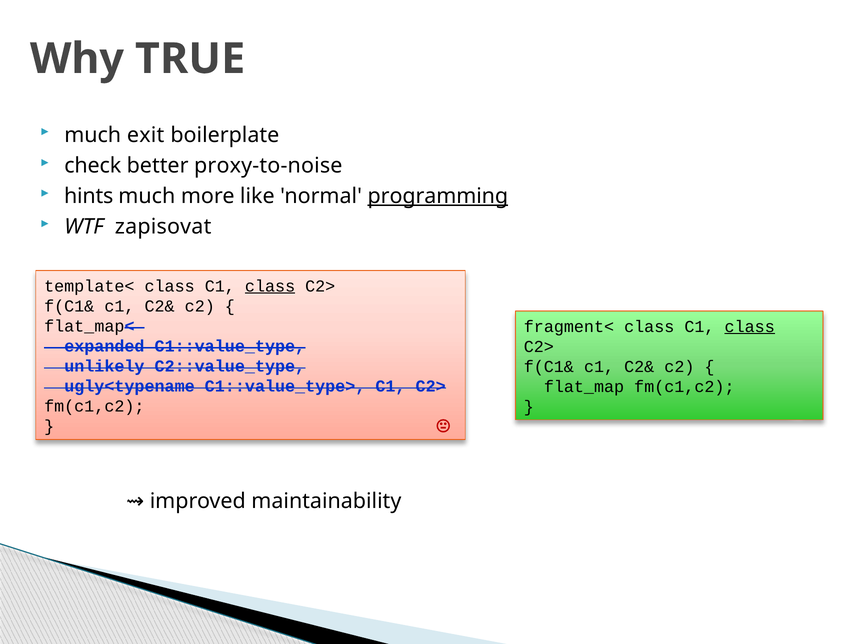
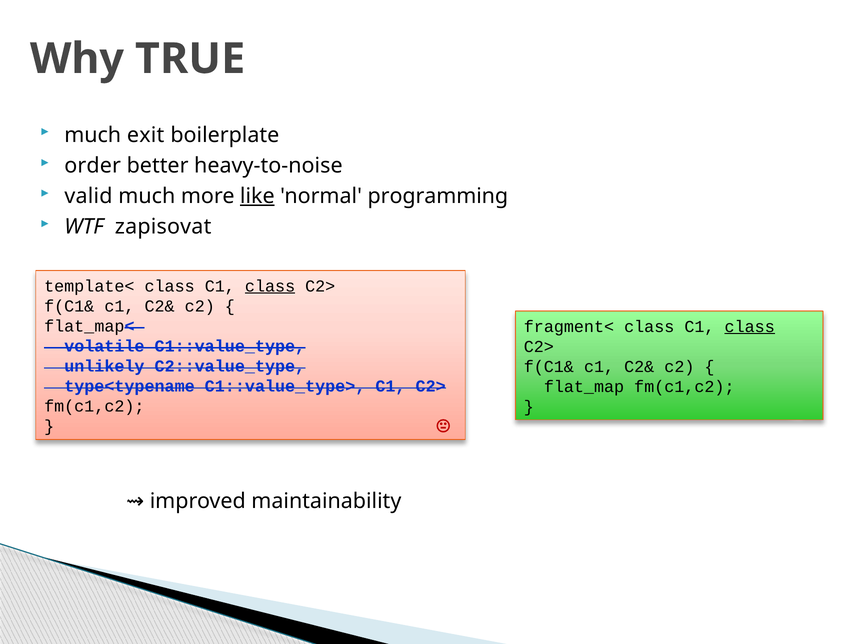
check: check -> order
proxy-to-noise: proxy-to-noise -> heavy-to-noise
hints: hints -> valid
like underline: none -> present
programming underline: present -> none
expanded: expanded -> volatile
ugly<typename: ugly<typename -> type<typename
